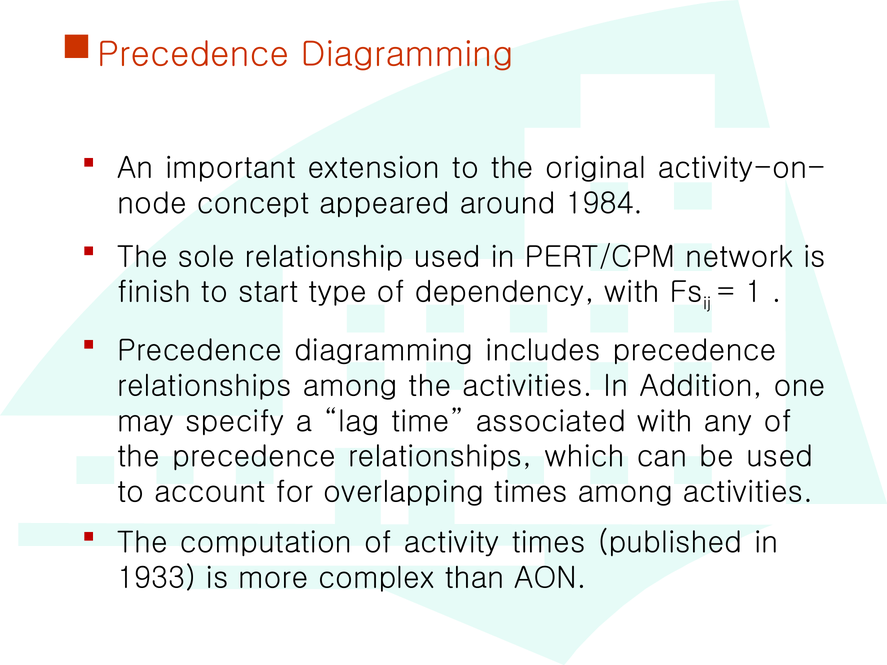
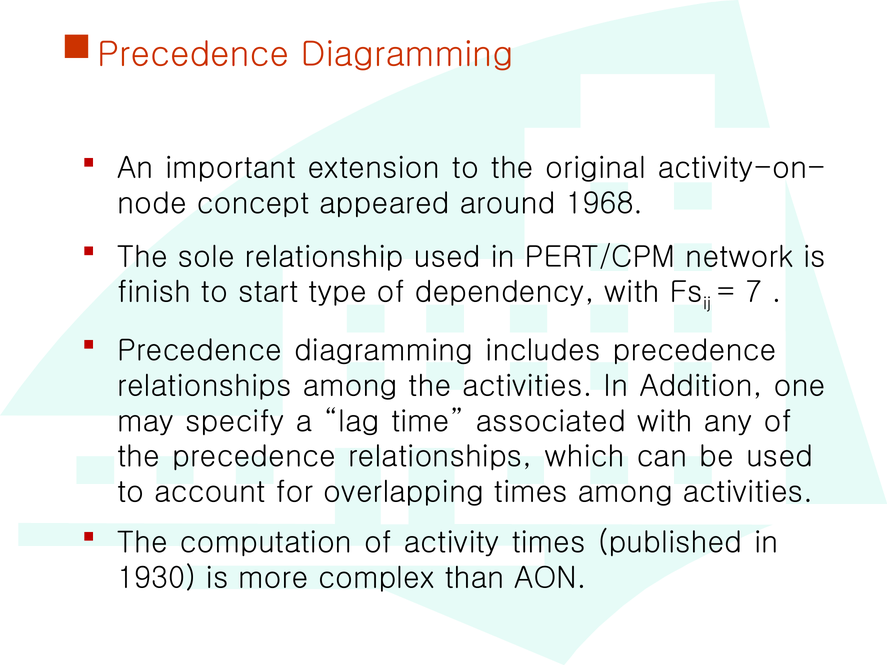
1984: 1984 -> 1968
1: 1 -> 7
1933: 1933 -> 1930
